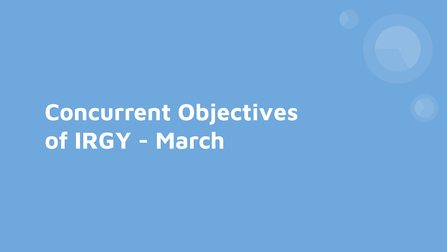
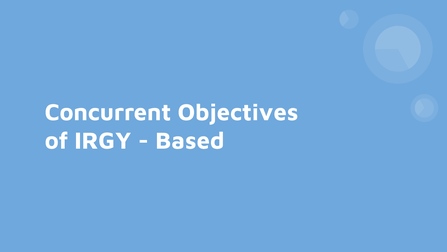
March: March -> Based
